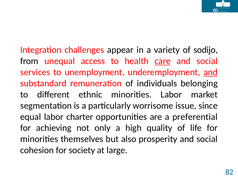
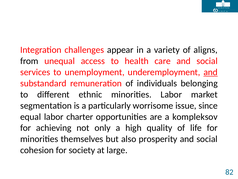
sodijo: sodijo -> aligns
care underline: present -> none
preferential: preferential -> kompleksov
